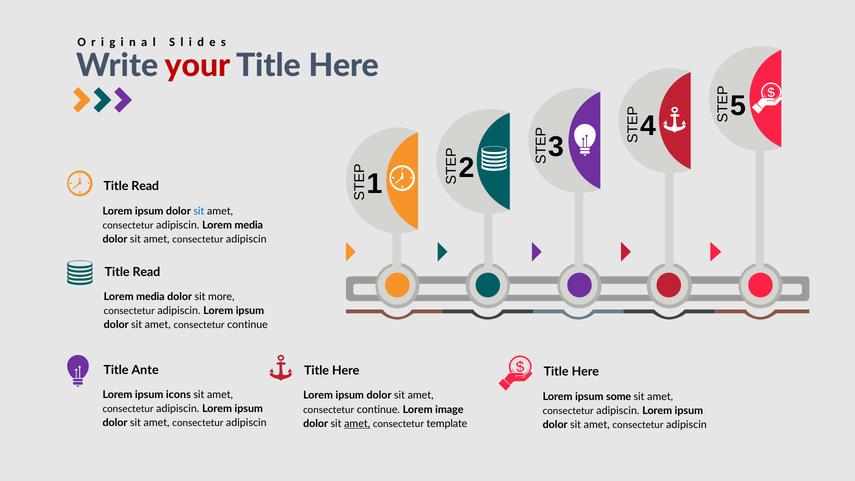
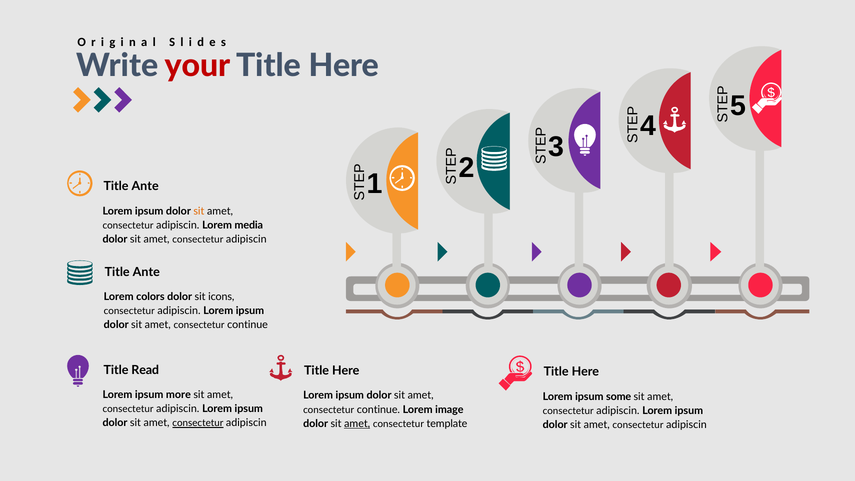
Read at (145, 186): Read -> Ante
sit at (199, 211) colour: blue -> orange
Read at (146, 272): Read -> Ante
media at (150, 297): media -> colors
more: more -> icons
Ante: Ante -> Read
icons: icons -> more
consectetur at (198, 423) underline: none -> present
